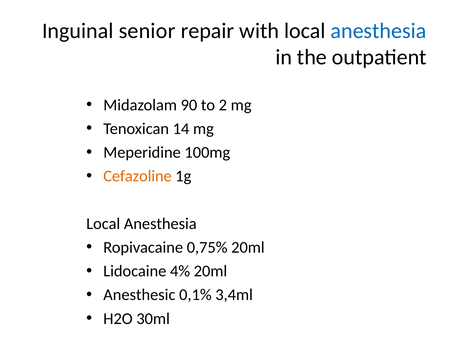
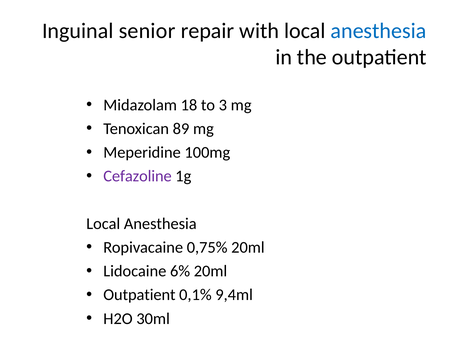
90: 90 -> 18
2: 2 -> 3
14: 14 -> 89
Cefazoline colour: orange -> purple
4%: 4% -> 6%
Anesthesic at (139, 294): Anesthesic -> Outpatient
3,4ml: 3,4ml -> 9,4ml
